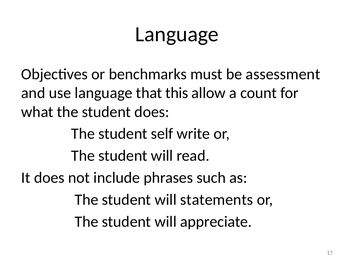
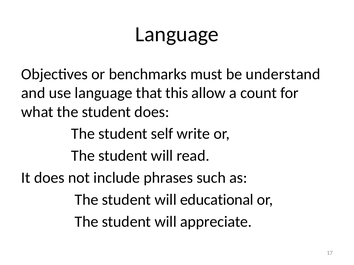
assessment: assessment -> understand
statements: statements -> educational
